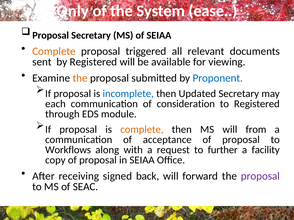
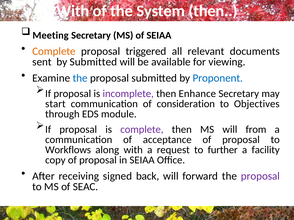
Only at (73, 11): Only -> With
System ease: ease -> then
Proposal at (51, 35): Proposal -> Meeting
by Registered: Registered -> Submitted
the at (80, 78) colour: orange -> blue
incomplete colour: blue -> purple
Updated: Updated -> Enhance
each: each -> start
to Registered: Registered -> Objectives
complete at (142, 130) colour: orange -> purple
